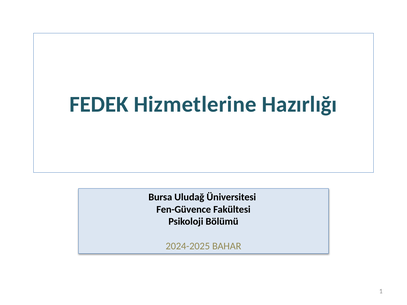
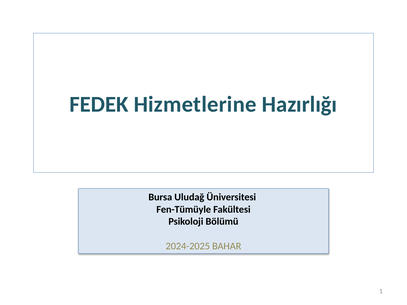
Fen-Güvence: Fen-Güvence -> Fen-Tümüyle
